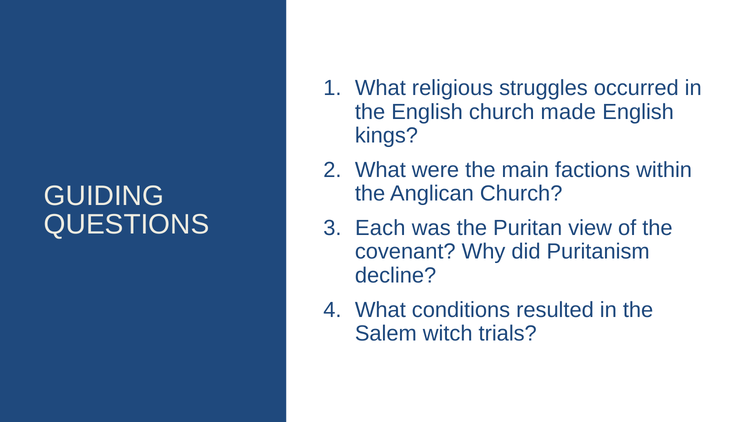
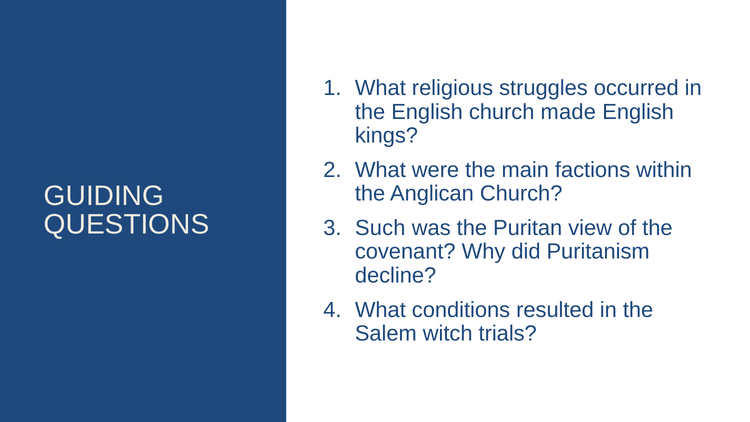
Each: Each -> Such
